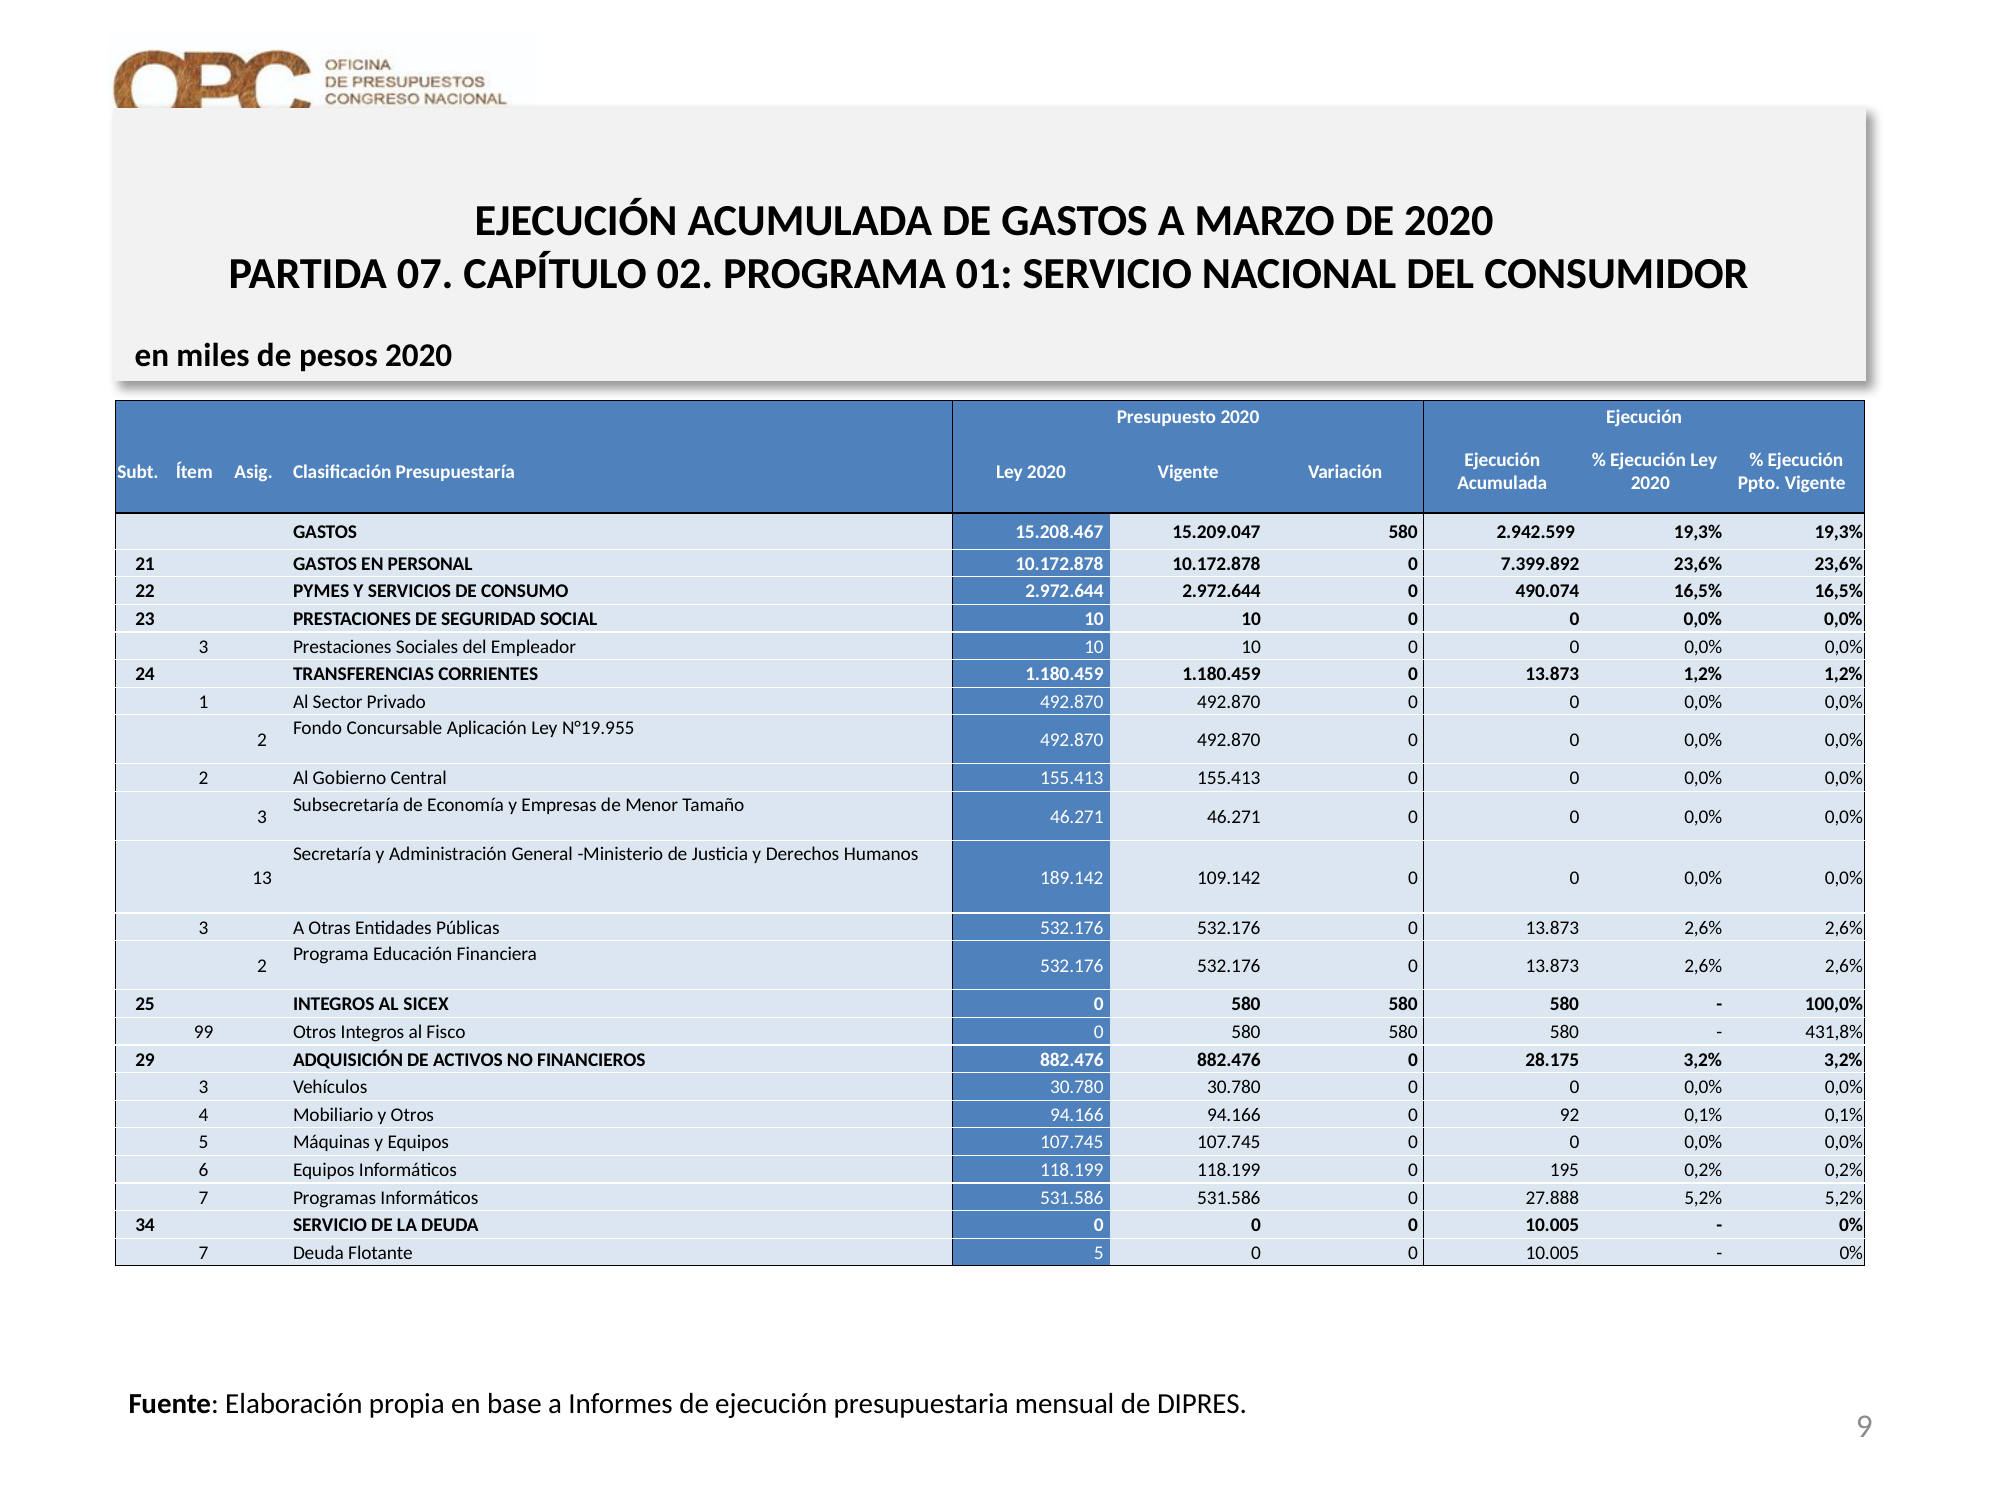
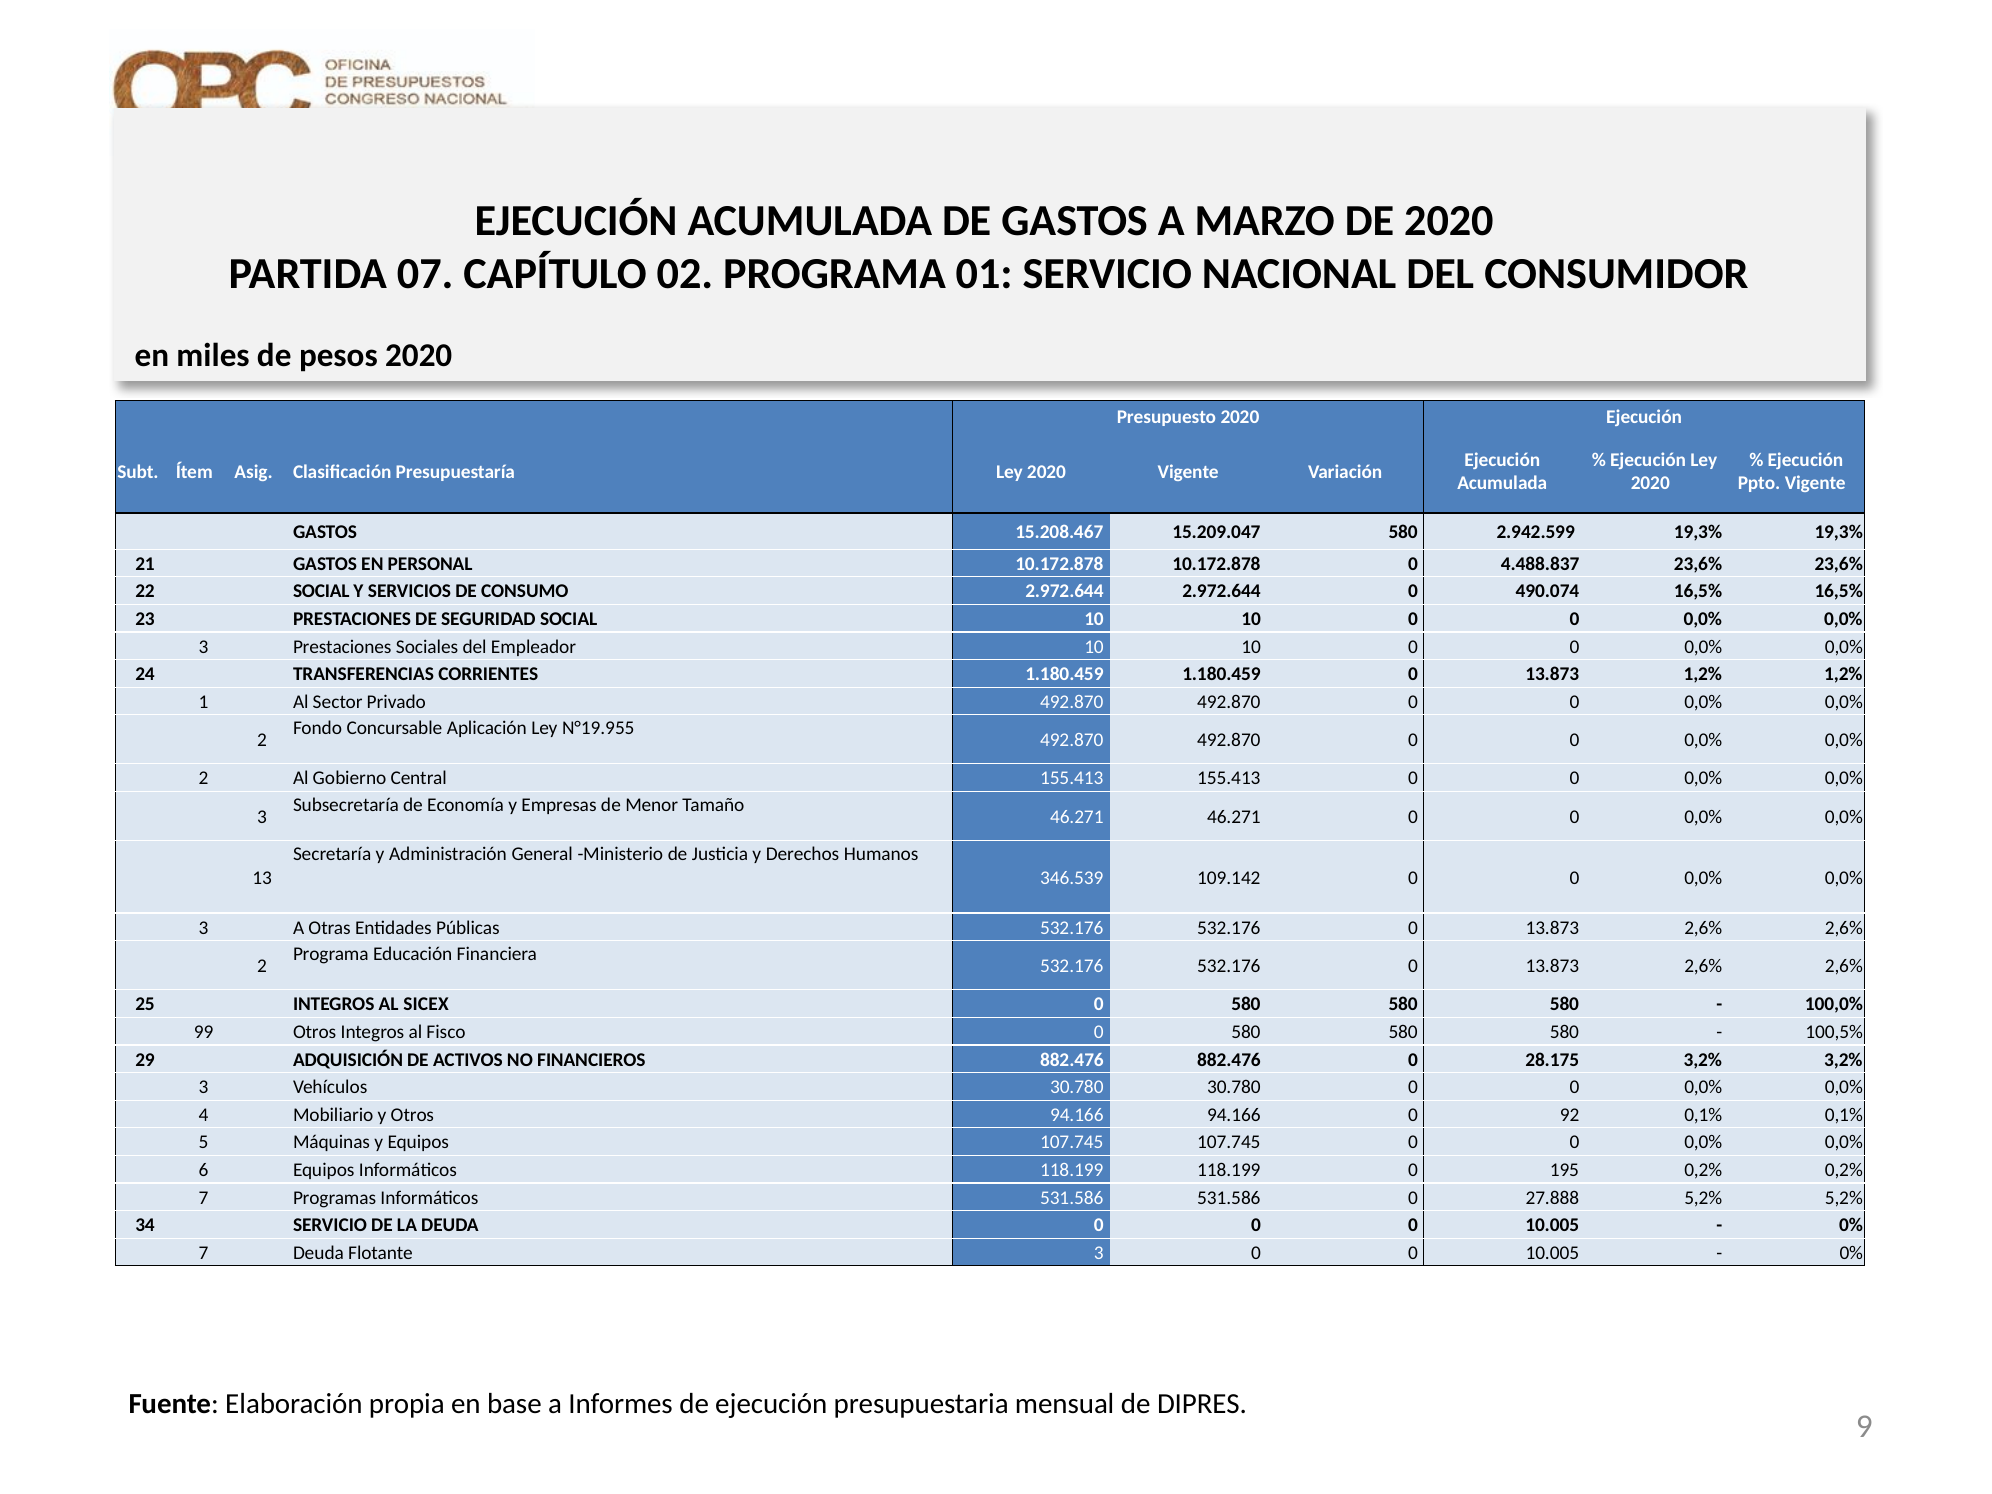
7.399.892: 7.399.892 -> 4.488.837
22 PYMES: PYMES -> SOCIAL
189.142: 189.142 -> 346.539
431,8%: 431,8% -> 100,5%
Flotante 5: 5 -> 3
